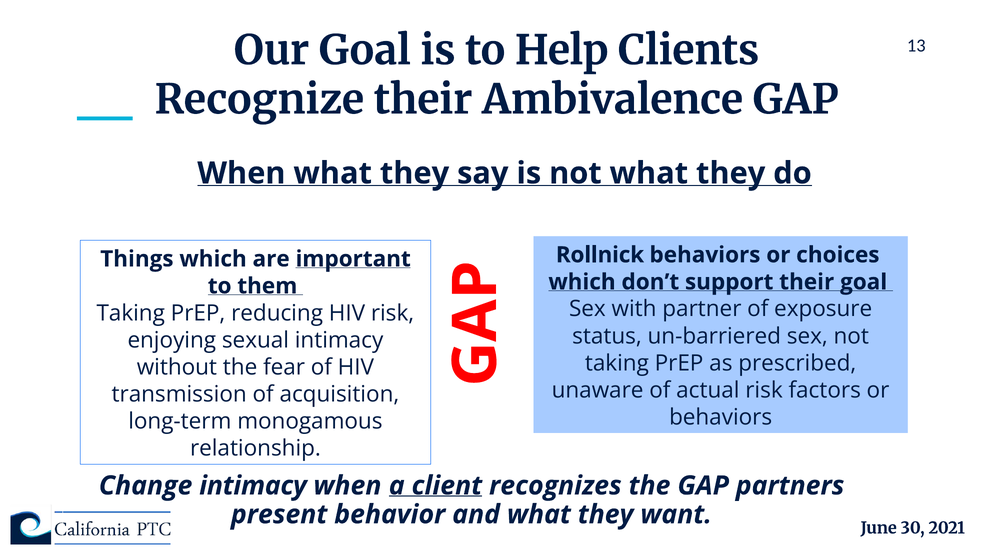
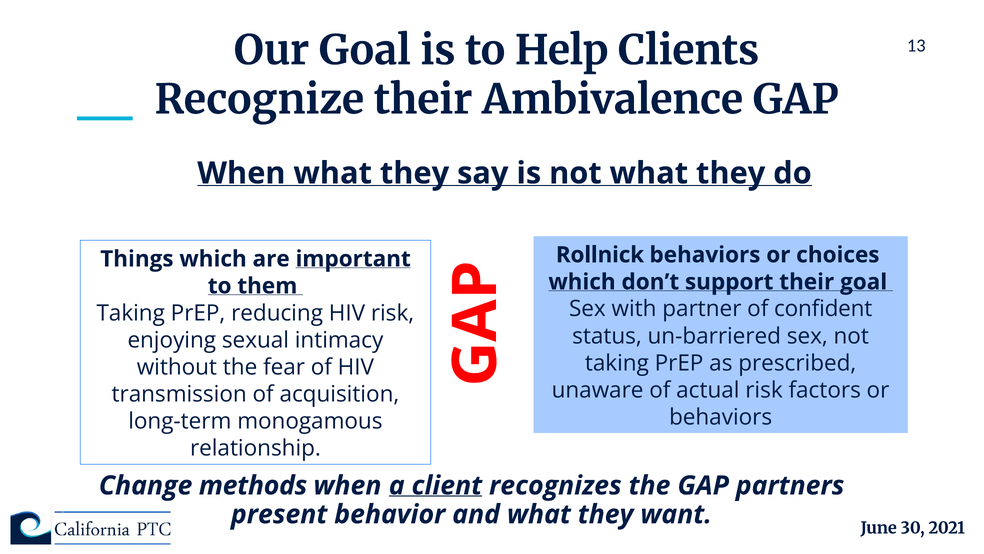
exposure: exposure -> confident
Change intimacy: intimacy -> methods
